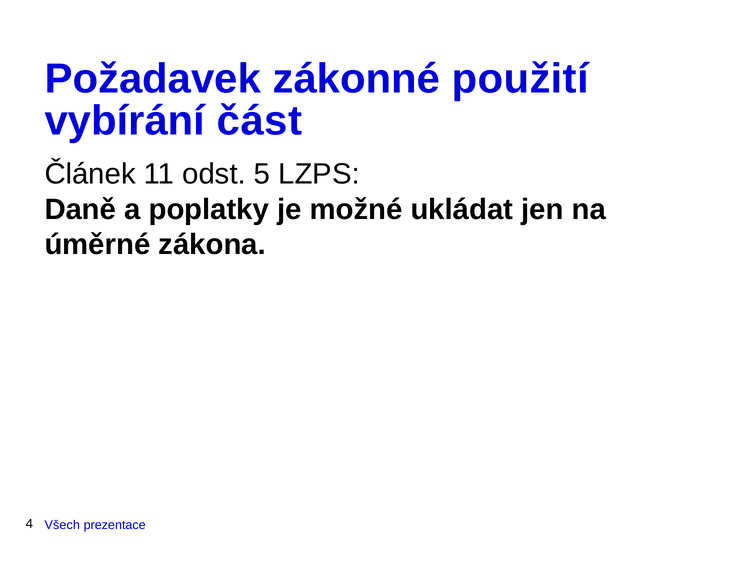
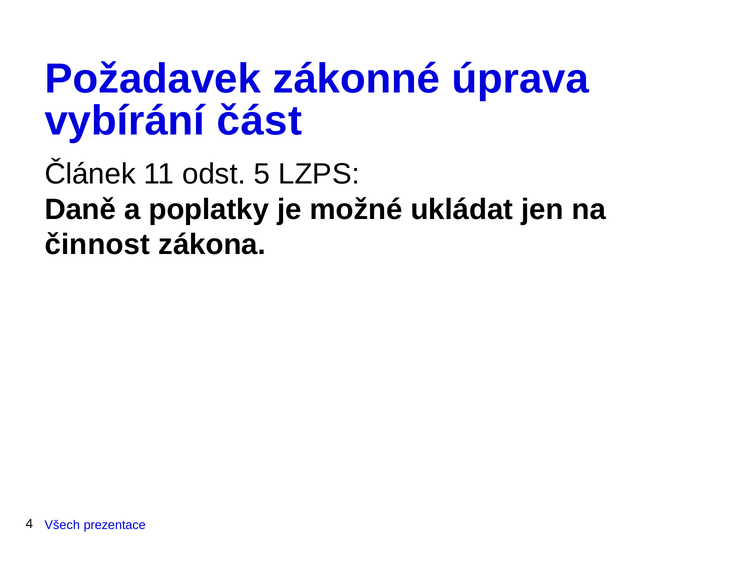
použití: použití -> úprava
úměrné: úměrné -> činnost
